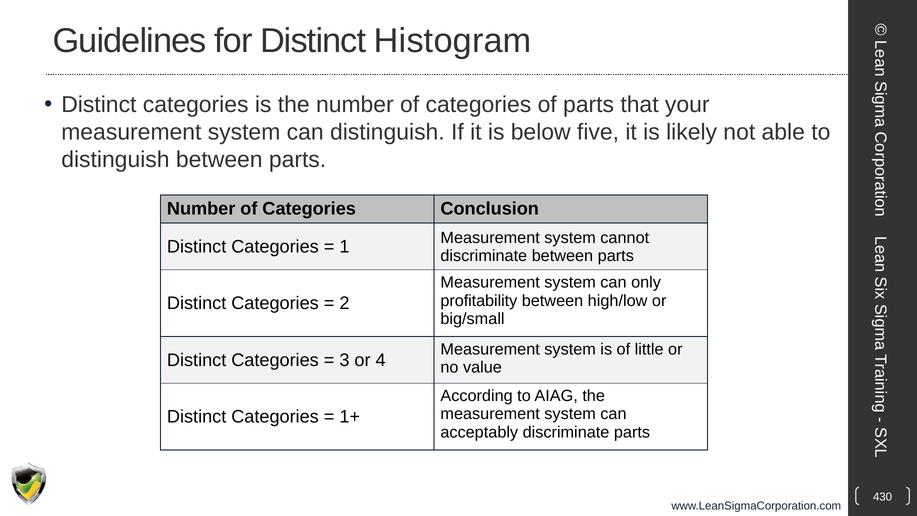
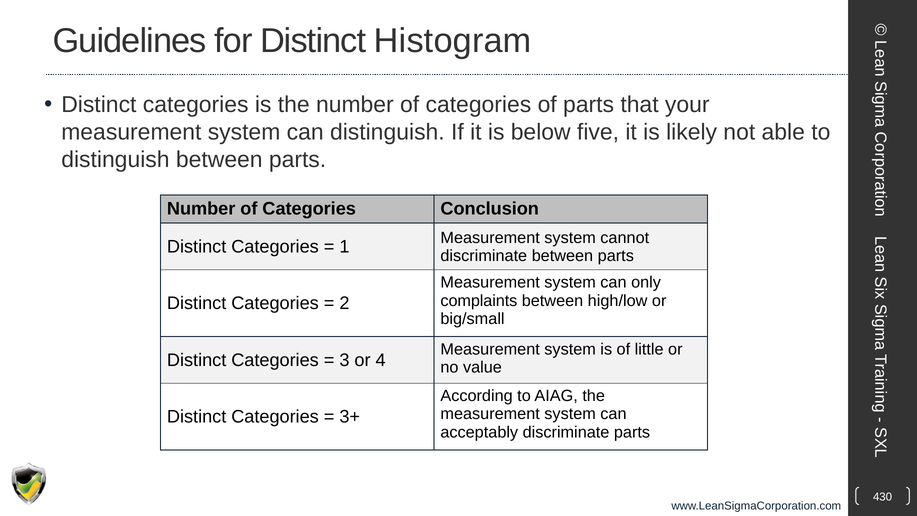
profitability: profitability -> complaints
1+: 1+ -> 3+
